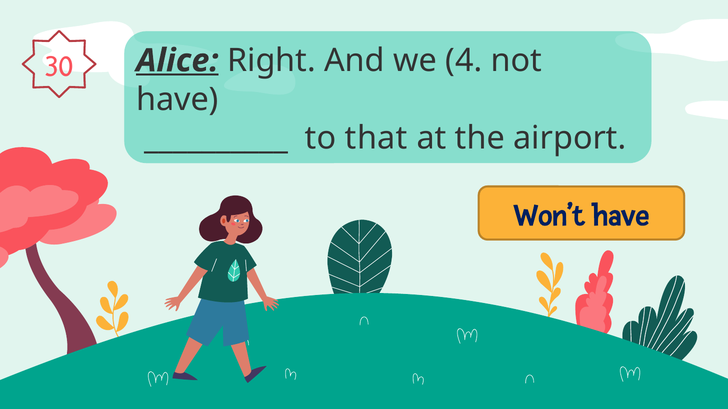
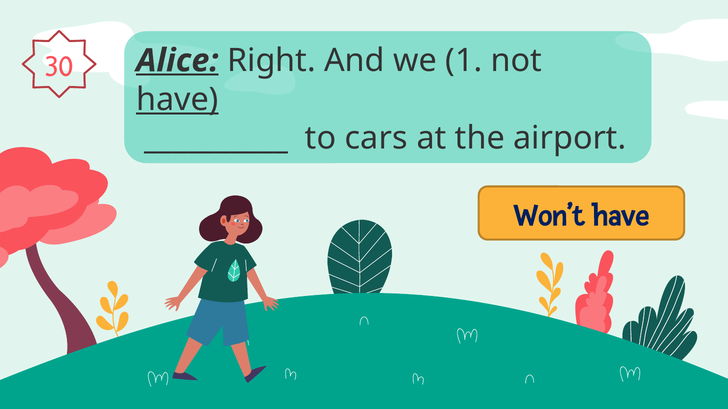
4: 4 -> 1
have at (177, 100) underline: none -> present
that: that -> cars
